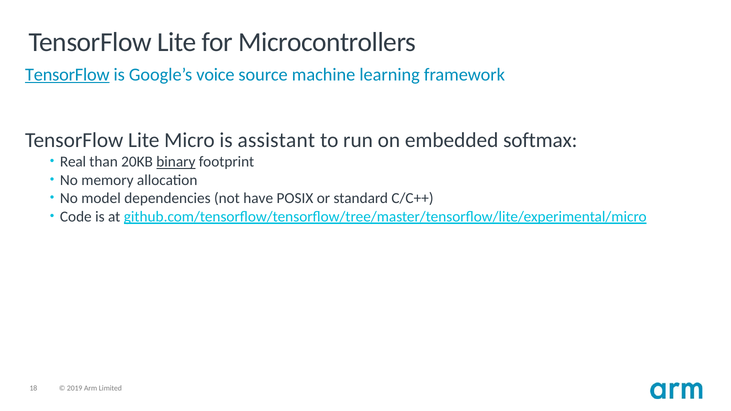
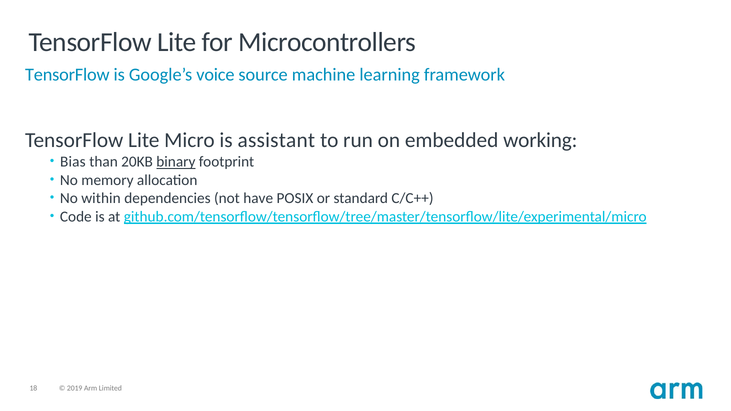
TensorFlow at (67, 75) underline: present -> none
softmax: softmax -> working
Real: Real -> Bias
model: model -> within
